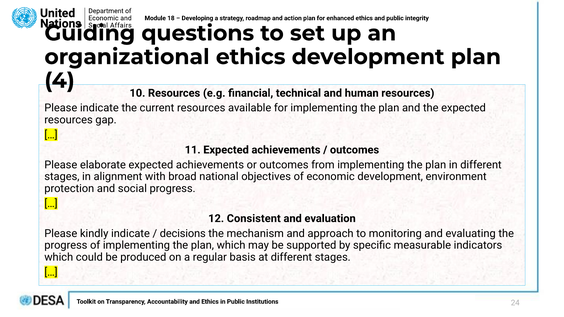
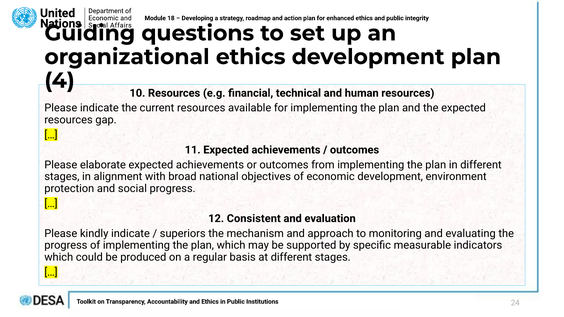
decisions: decisions -> superiors
